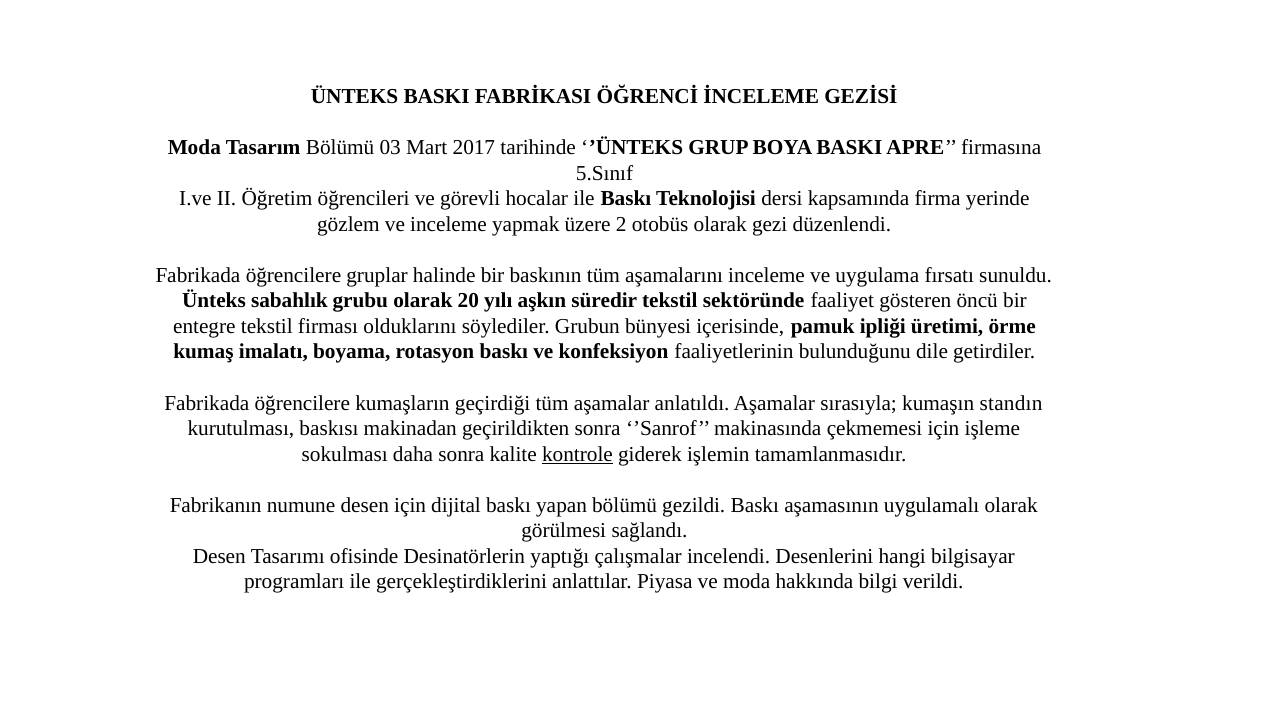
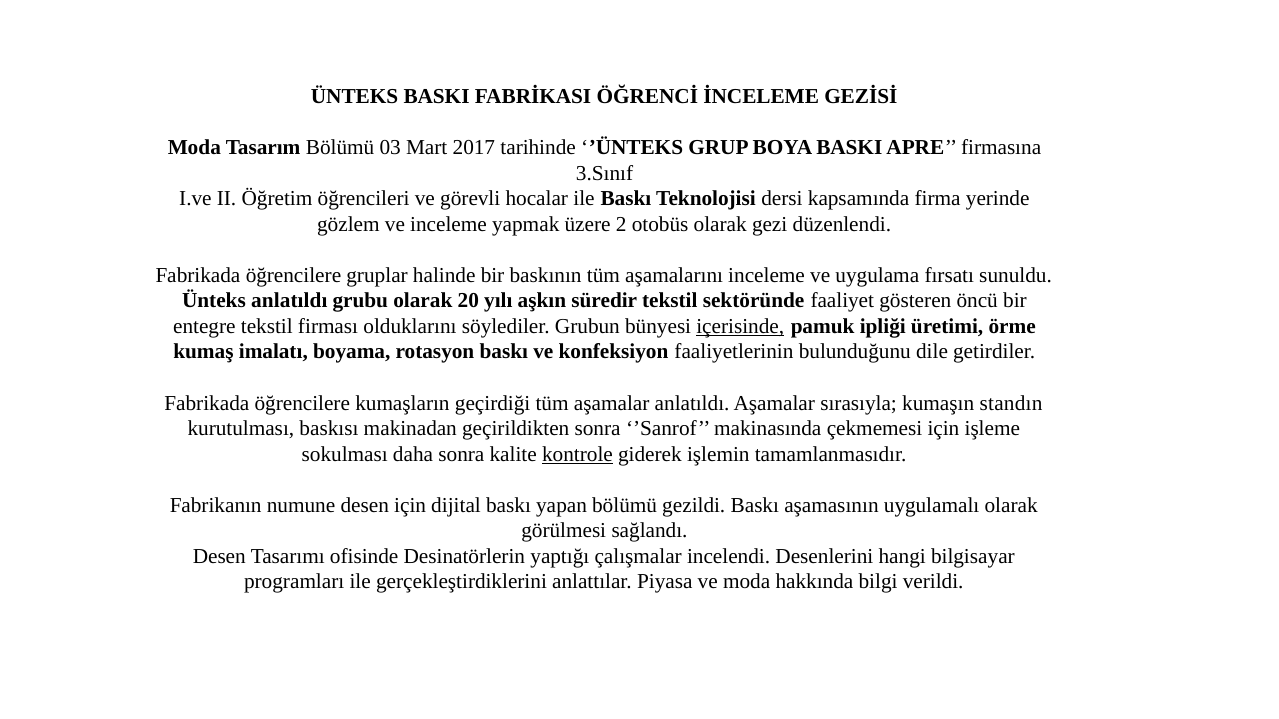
5.Sınıf: 5.Sınıf -> 3.Sınıf
Ünteks sabahlık: sabahlık -> anlatıldı
içerisinde underline: none -> present
